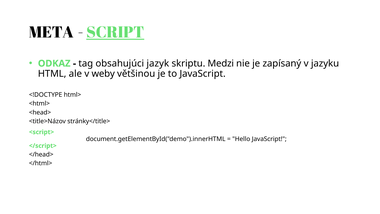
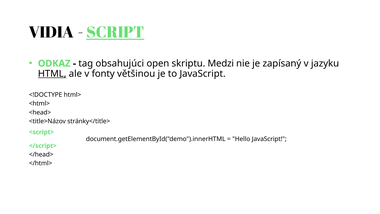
META: META -> VIDIA
jazyk: jazyk -> open
HTML underline: none -> present
weby: weby -> fonty
